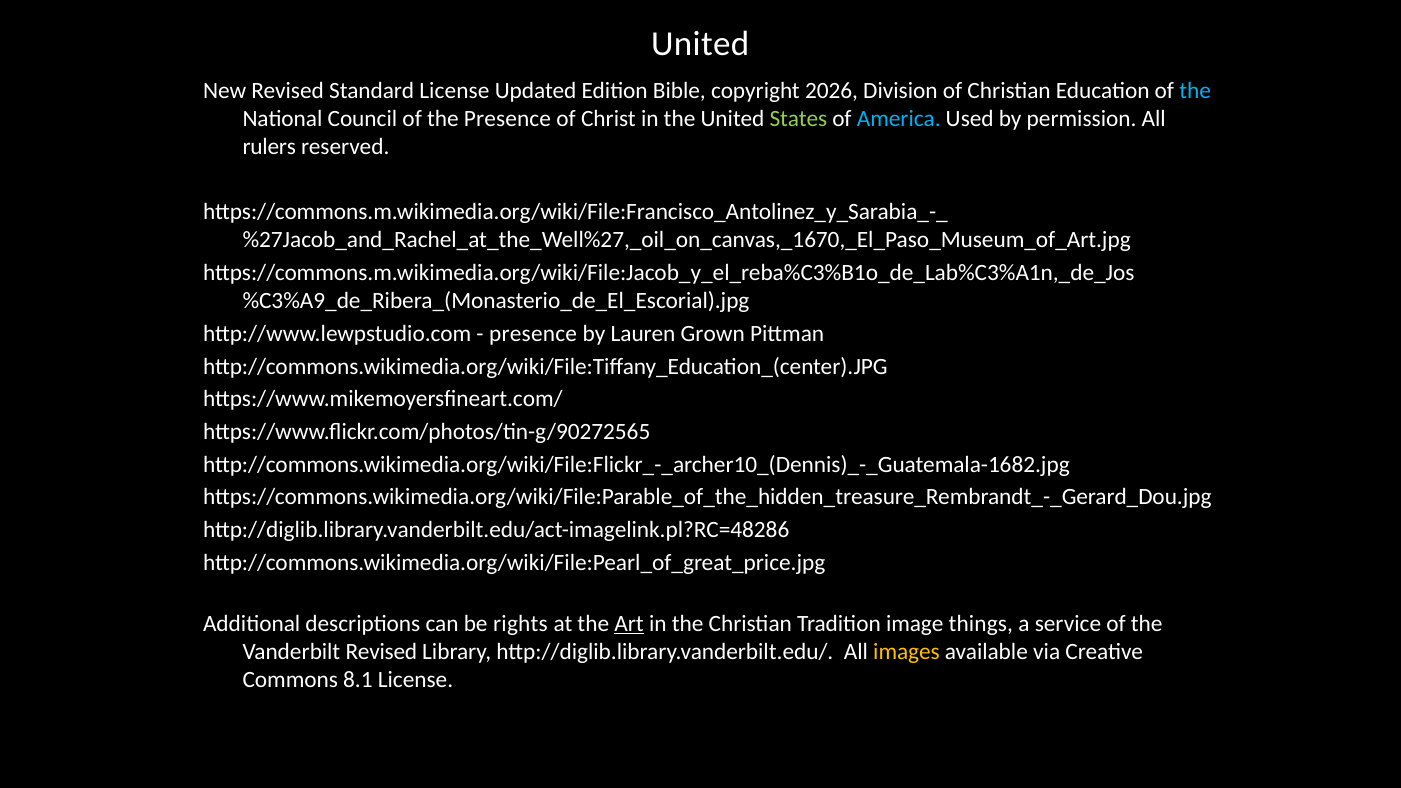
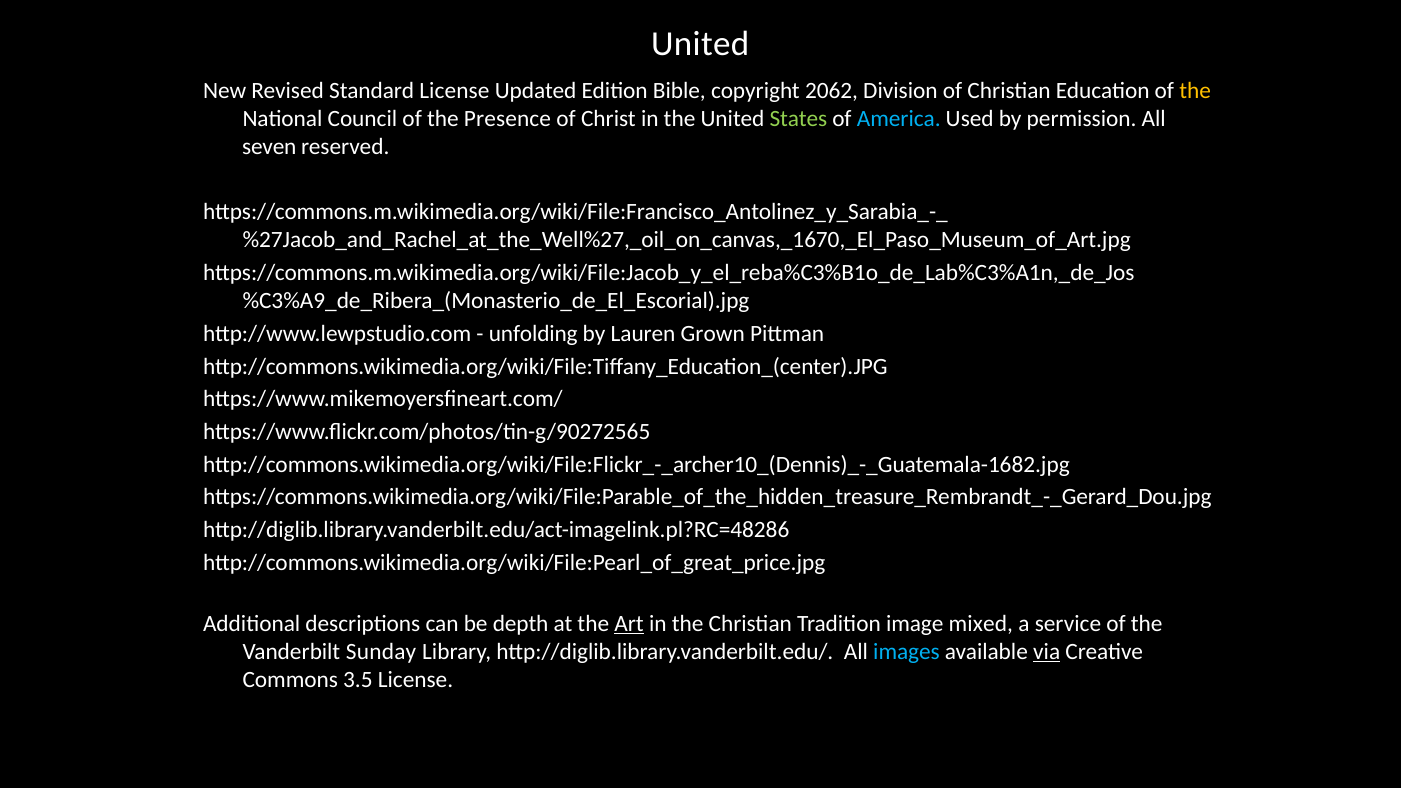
2026: 2026 -> 2062
the at (1195, 91) colour: light blue -> yellow
rulers: rulers -> seven
presence at (533, 334): presence -> unfolding
rights: rights -> depth
things: things -> mixed
Vanderbilt Revised: Revised -> Sunday
images colour: yellow -> light blue
via underline: none -> present
8.1: 8.1 -> 3.5
